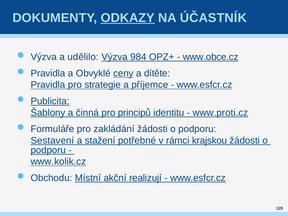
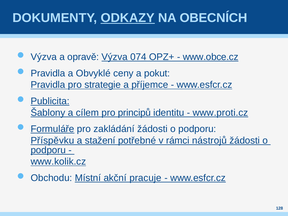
ÚČASTNÍK: ÚČASTNÍK -> OBECNÍCH
udělilo: udělilo -> opravě
984: 984 -> 074
ceny underline: present -> none
dítěte: dítěte -> pokut
činná: činná -> cílem
Formuláře underline: none -> present
Sestavení: Sestavení -> Příspěvku
krajskou: krajskou -> nástrojů
realizují: realizují -> pracuje
